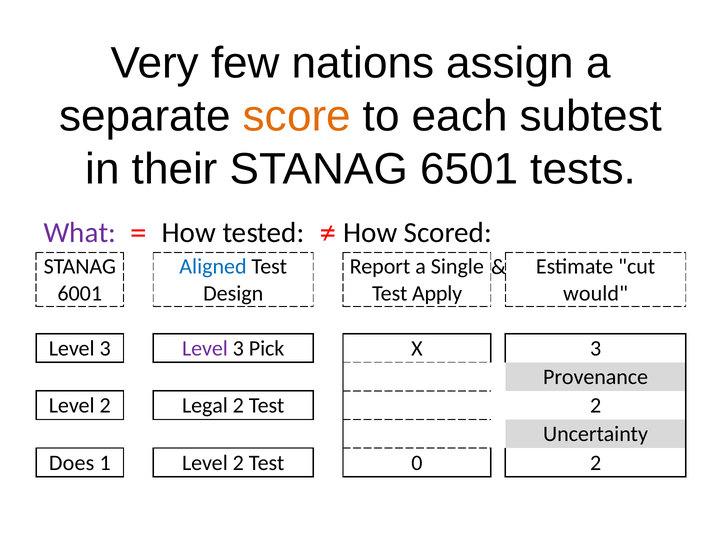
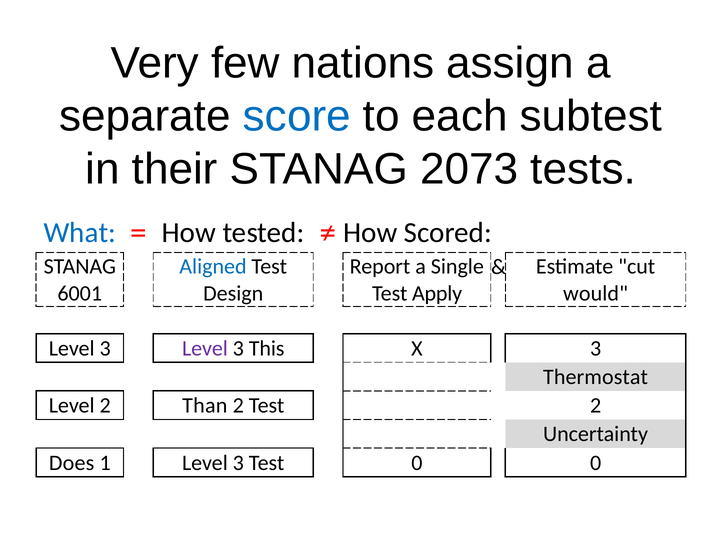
score colour: orange -> blue
6501: 6501 -> 2073
What colour: purple -> blue
Pick: Pick -> This
Provenance: Provenance -> Thermostat
Legal: Legal -> Than
1 Level 2: 2 -> 3
0 2: 2 -> 0
